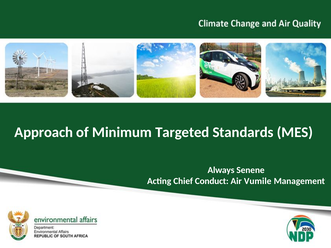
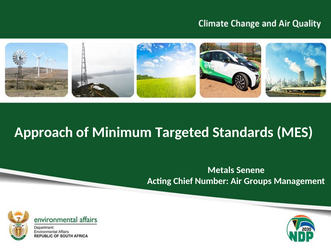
Always: Always -> Metals
Conduct: Conduct -> Number
Vumile: Vumile -> Groups
